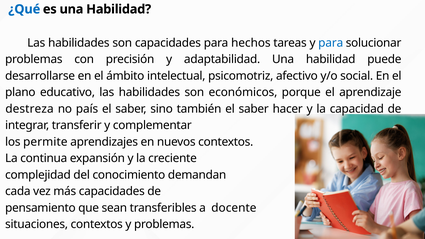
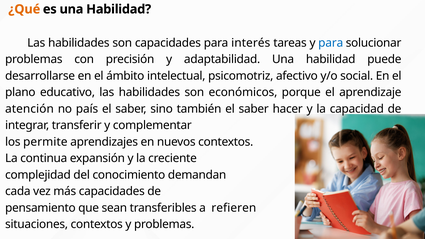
¿Qué colour: blue -> orange
hechos: hechos -> interés
destreza: destreza -> atención
docente: docente -> refieren
